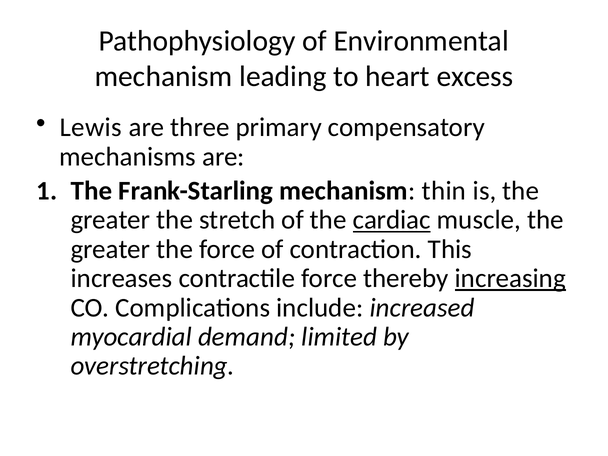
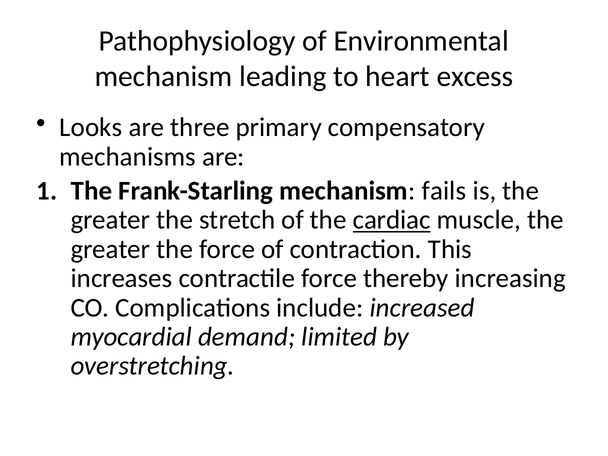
Lewis: Lewis -> Looks
thin: thin -> fails
increasing underline: present -> none
